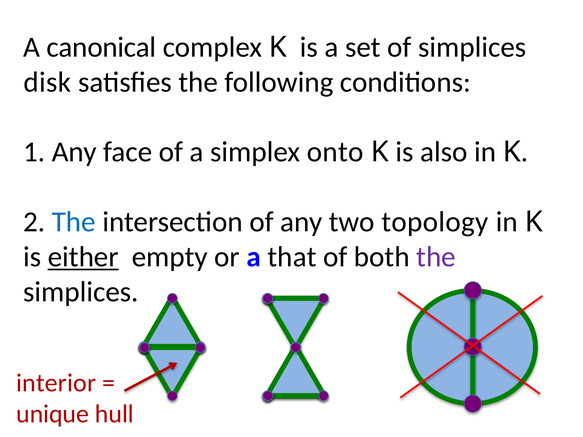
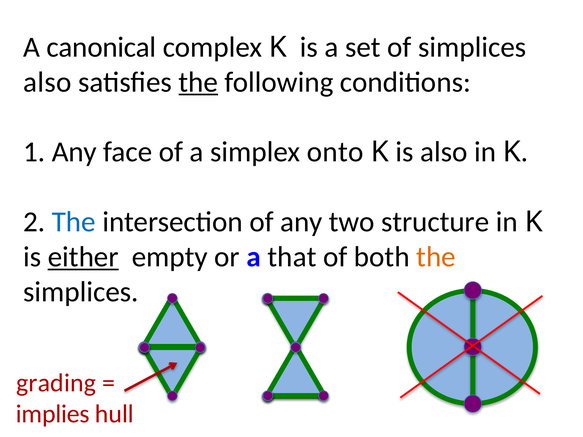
disk at (47, 82): disk -> also
the at (198, 82) underline: none -> present
topology: topology -> structure
the at (436, 257) colour: purple -> orange
interior: interior -> grading
unique: unique -> implies
